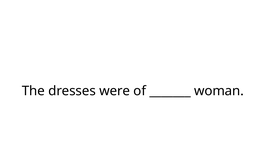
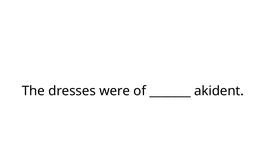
woman: woman -> akident
